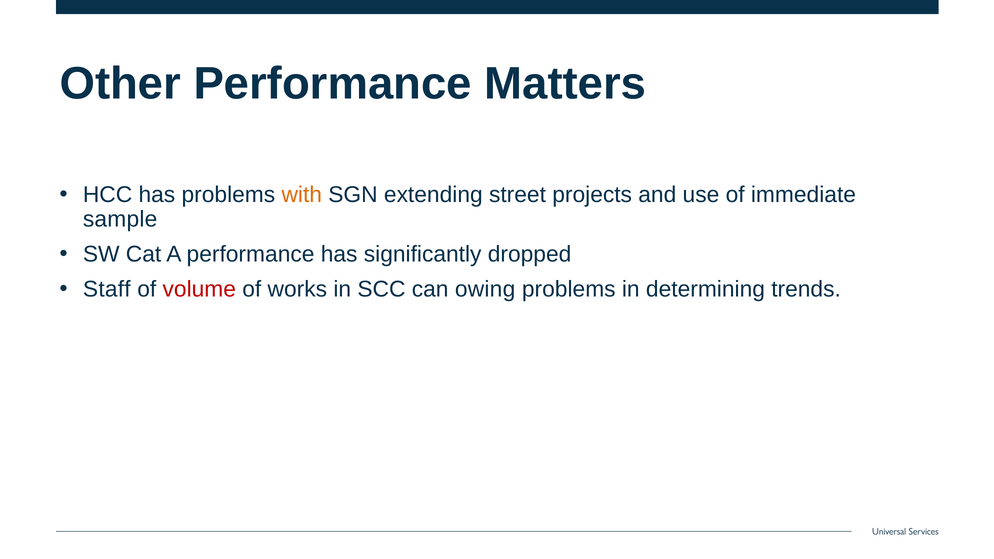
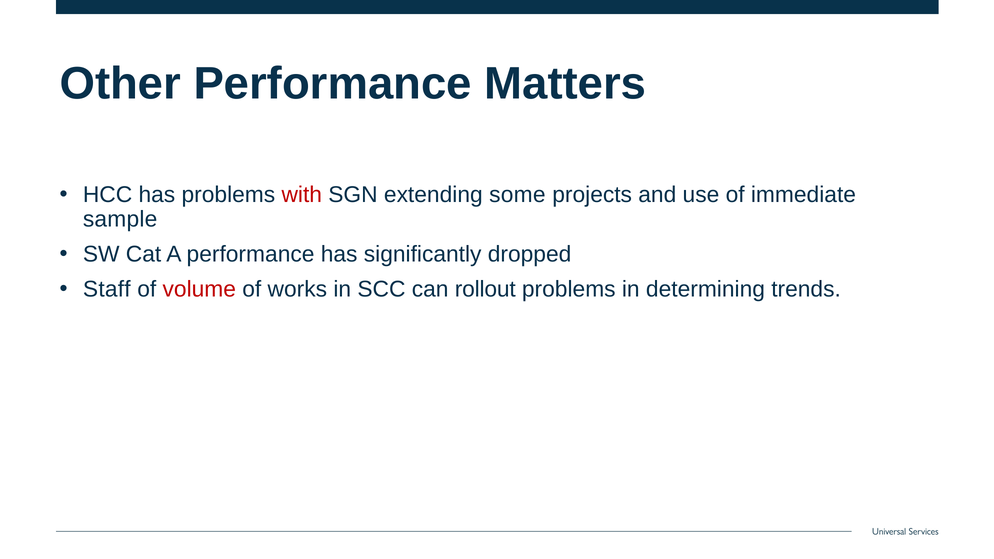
with colour: orange -> red
street: street -> some
owing: owing -> rollout
